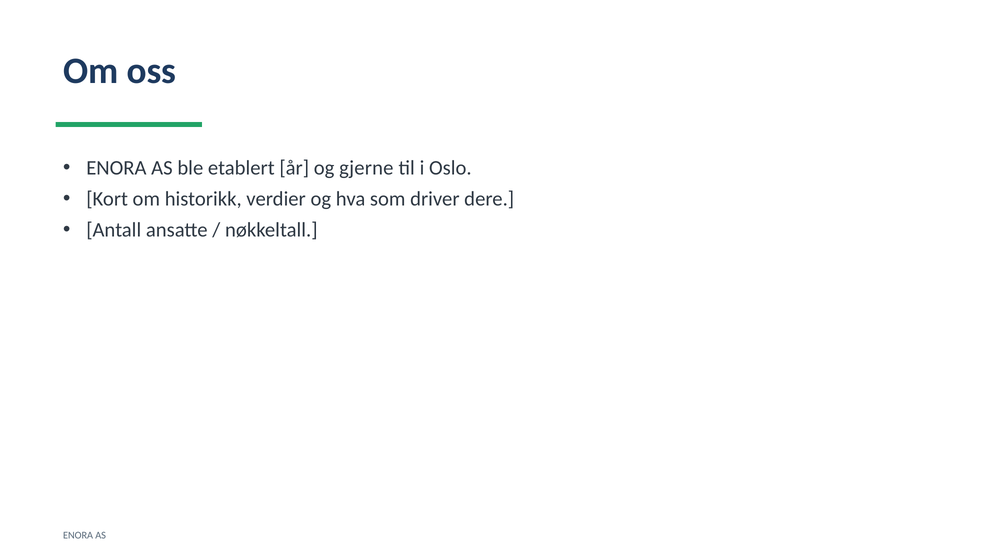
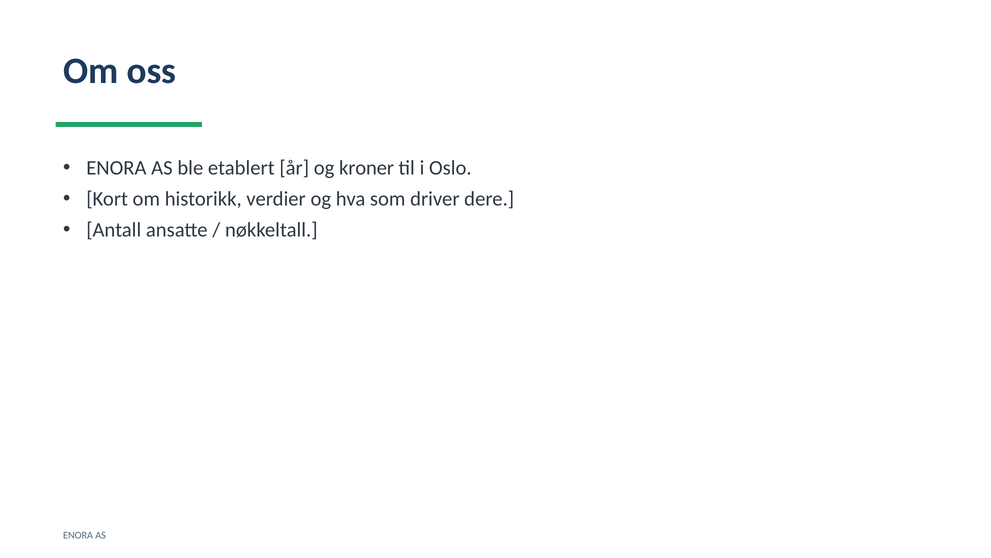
gjerne: gjerne -> kroner
